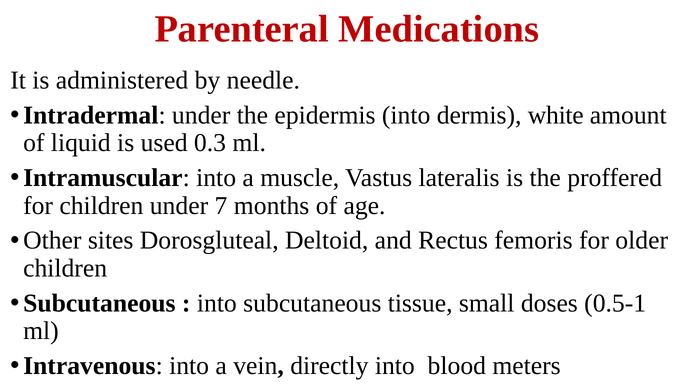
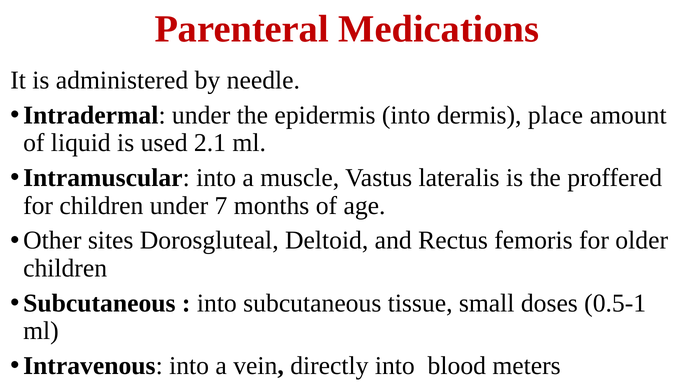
white: white -> place
0.3: 0.3 -> 2.1
